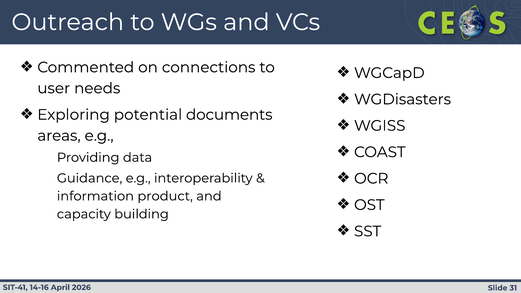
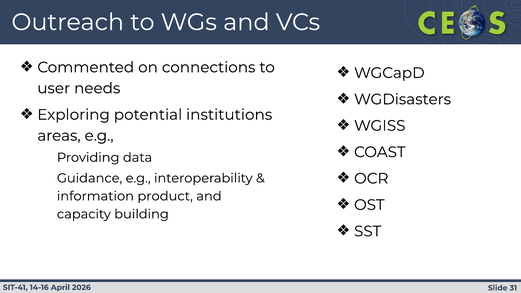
documents: documents -> institutions
